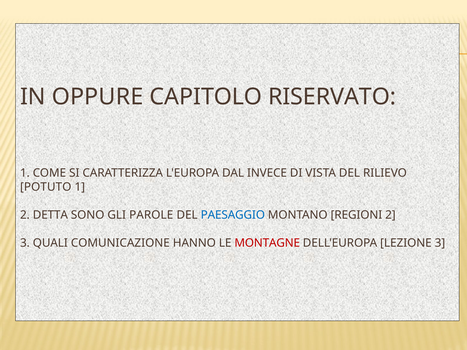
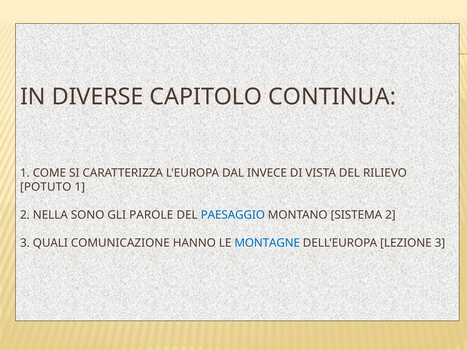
OPPURE: OPPURE -> DIVERSE
RISERVATO: RISERVATO -> CONTINUA
DETTA: DETTA -> NELLA
REGIONI: REGIONI -> SISTEMA
MONTAGNE colour: red -> blue
